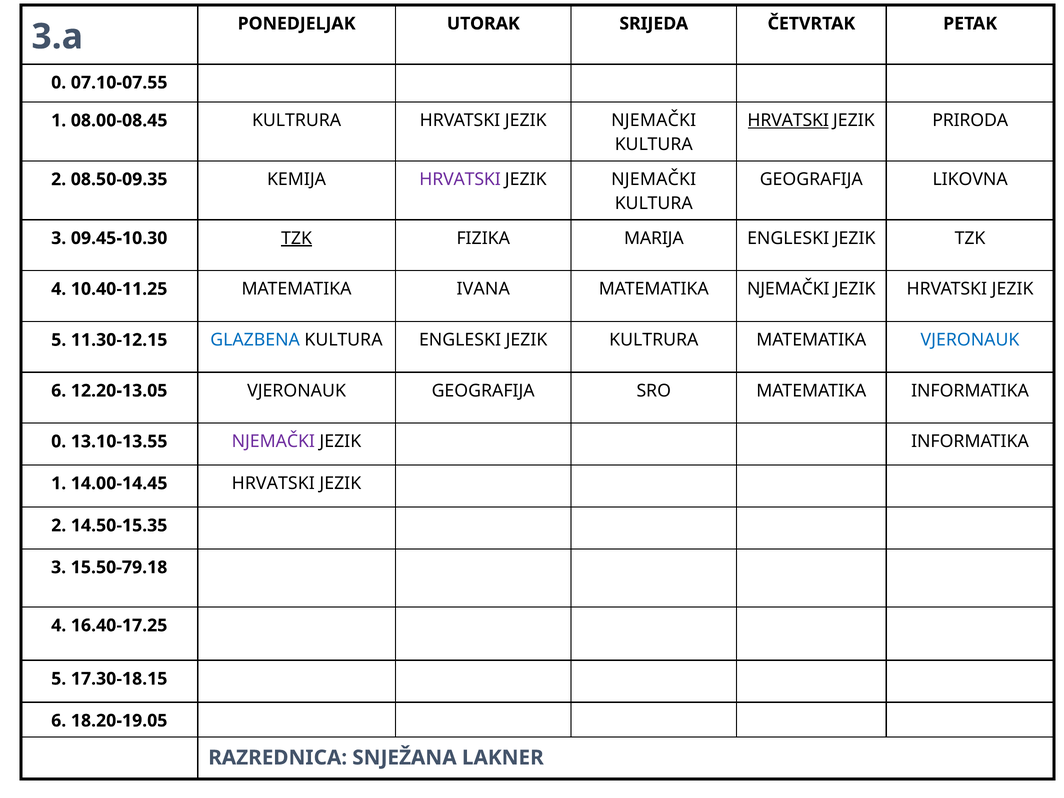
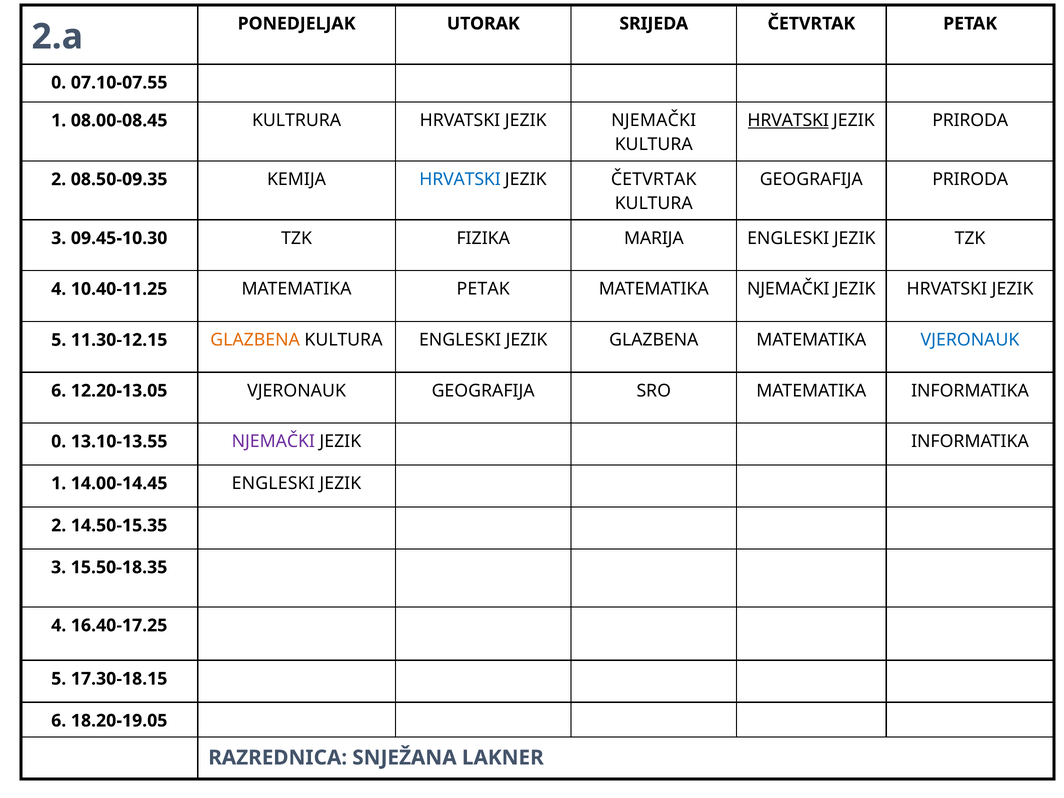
3.a: 3.a -> 2.a
GEOGRAFIJA LIKOVNA: LIKOVNA -> PRIRODA
HRVATSKI at (460, 179) colour: purple -> blue
NJEMAČKI at (654, 179): NJEMAČKI -> ČETVRTAK
TZK at (297, 238) underline: present -> none
MATEMATIKA IVANA: IVANA -> PETAK
GLAZBENA at (255, 340) colour: blue -> orange
JEZIK KULTRURA: KULTRURA -> GLAZBENA
14.00-14.45 HRVATSKI: HRVATSKI -> ENGLESKI
15.50-79.18: 15.50-79.18 -> 15.50-18.35
